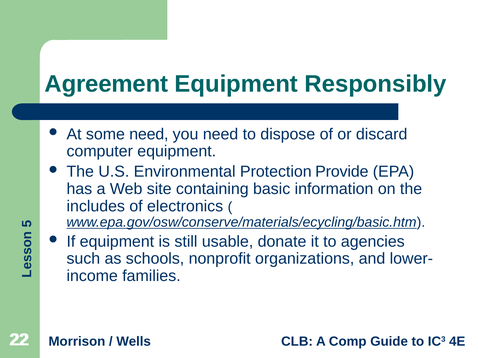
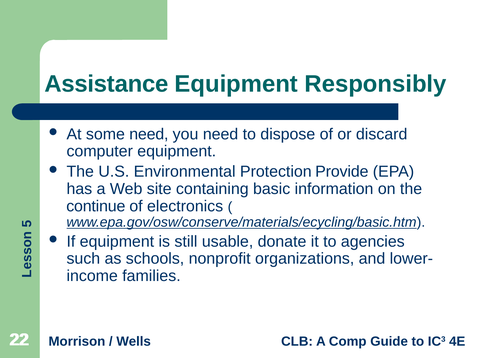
Agreement: Agreement -> Assistance
includes: includes -> continue
